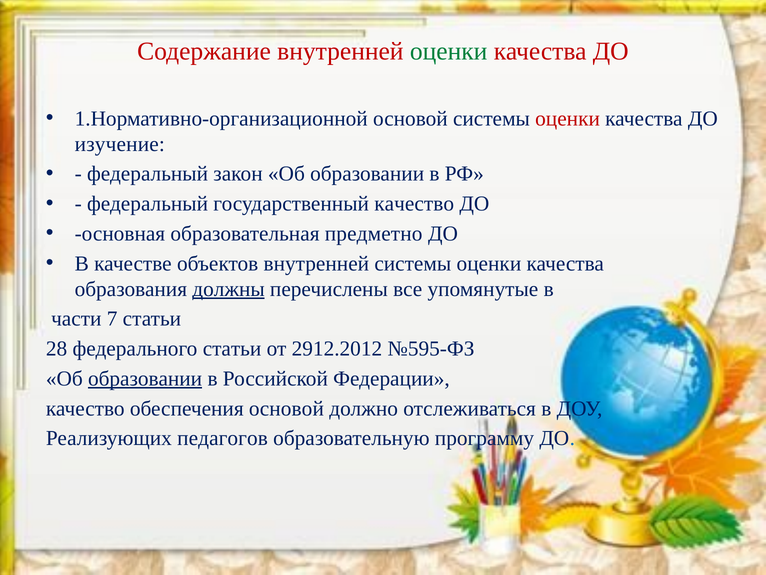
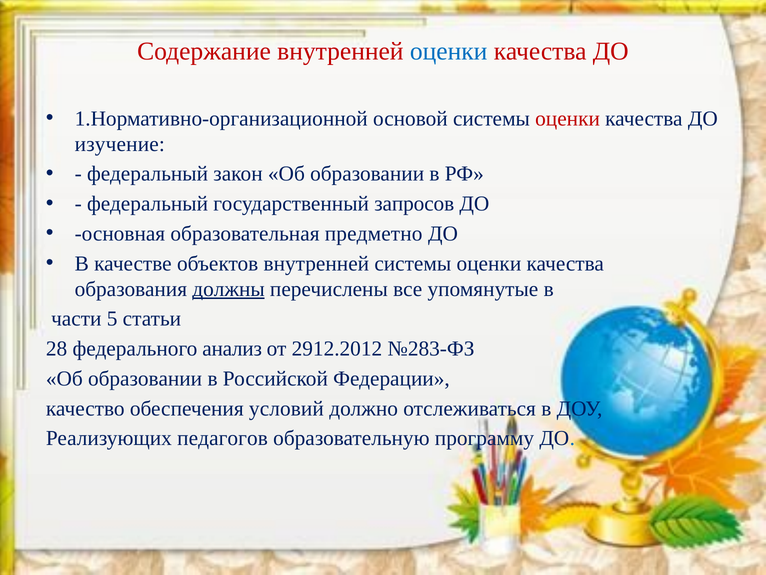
оценки at (449, 51) colour: green -> blue
государственный качество: качество -> запросов
7: 7 -> 5
федерального статьи: статьи -> анализ
№595-ФЗ: №595-ФЗ -> №283-ФЗ
образовании at (145, 378) underline: present -> none
обеспечения основой: основой -> условий
